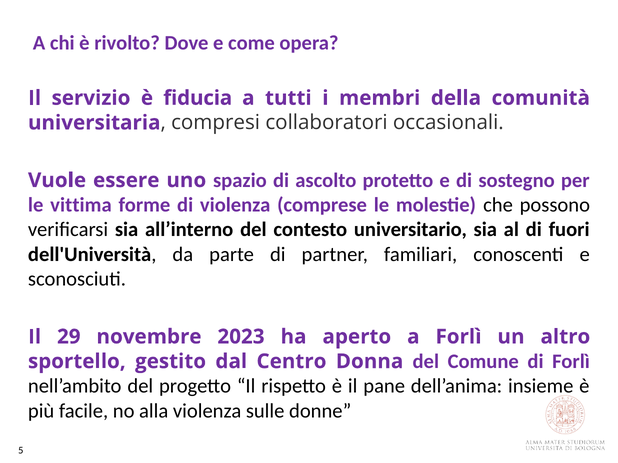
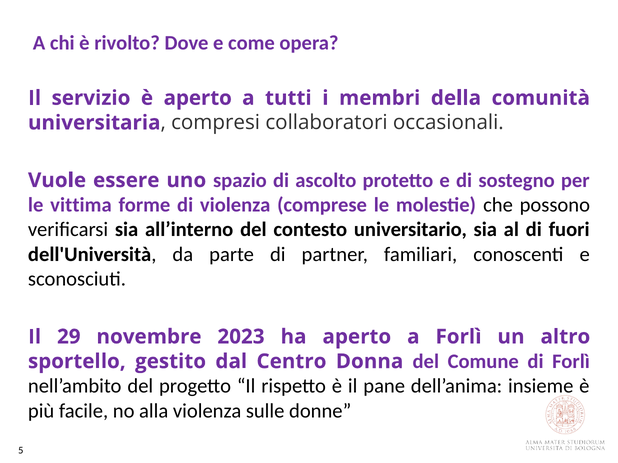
è fiducia: fiducia -> aperto
